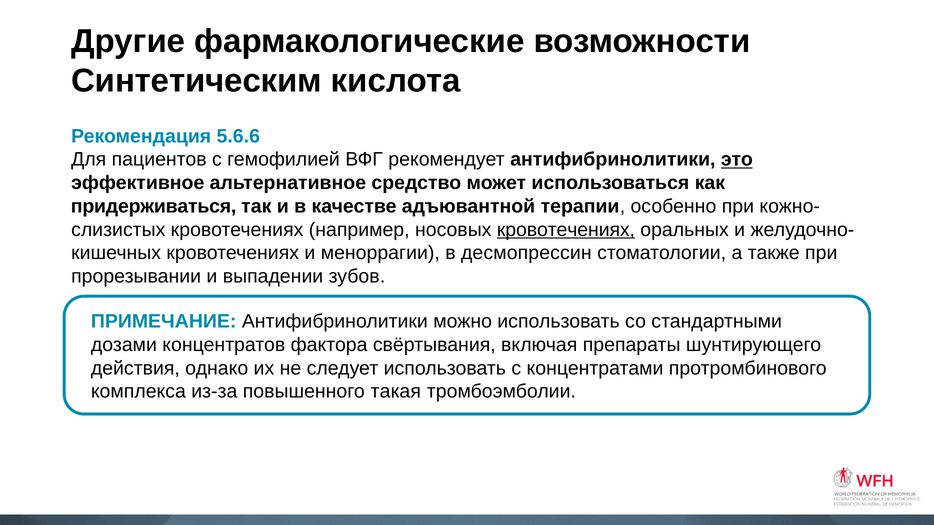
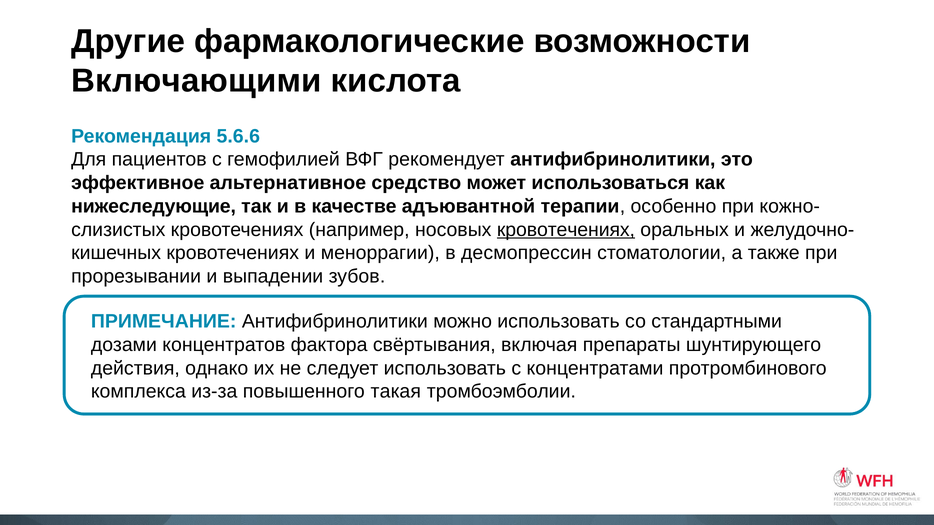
Синтетическим: Синтетическим -> Включающими
это underline: present -> none
придерживаться: придерживаться -> нижеследующие
